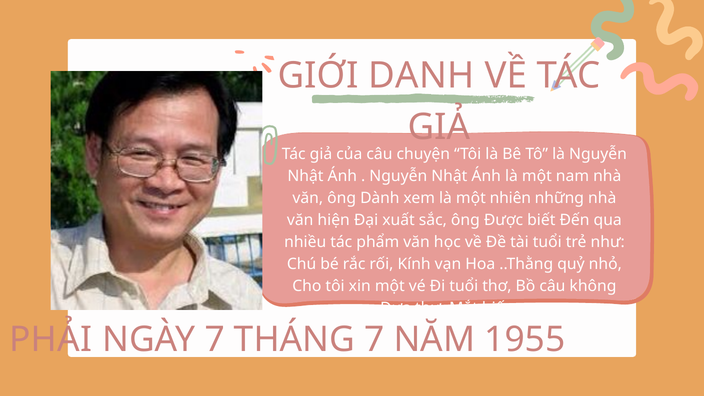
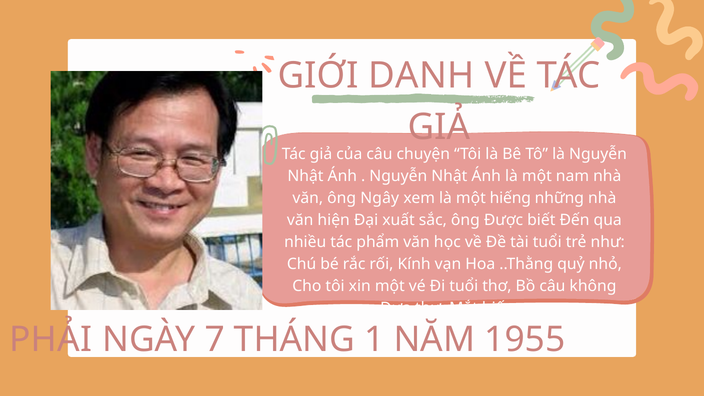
Dành: Dành -> Ngây
nhiên: nhiên -> hiếng
THÁNG 7: 7 -> 1
